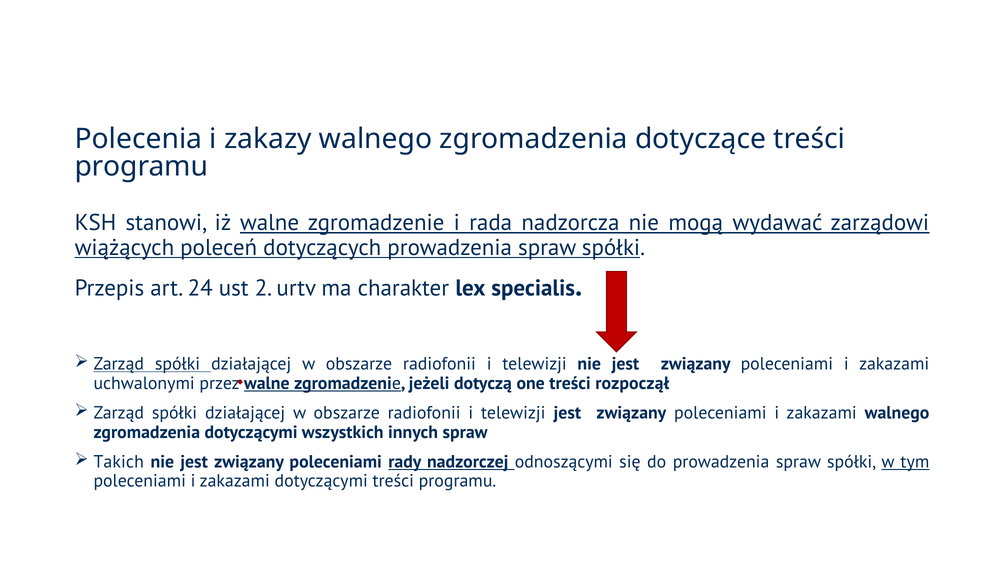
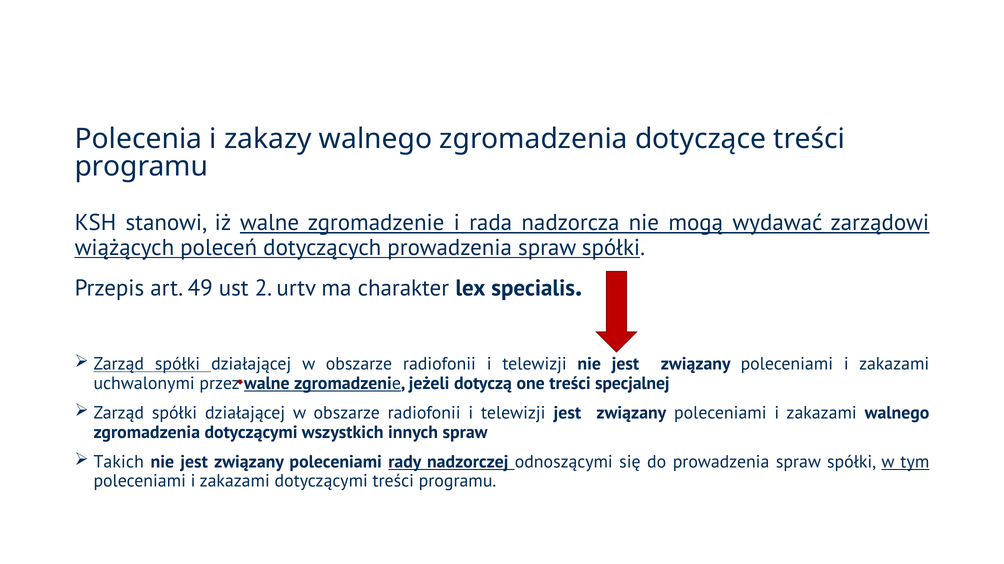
24: 24 -> 49
rozpoczął: rozpoczął -> specjalnej
